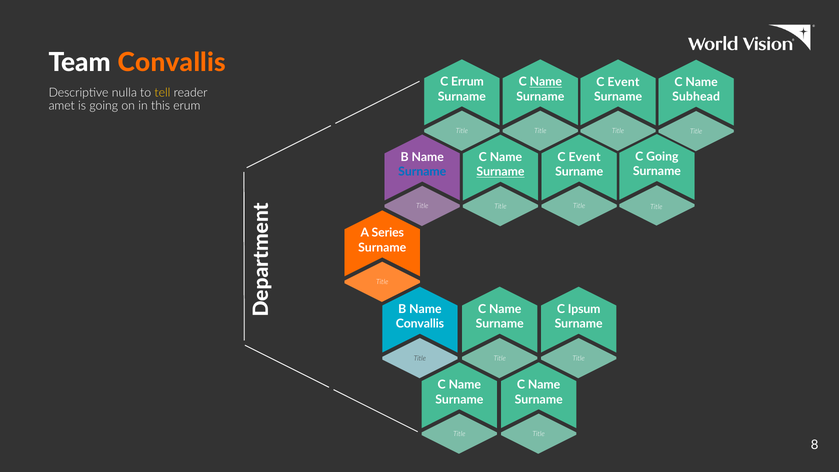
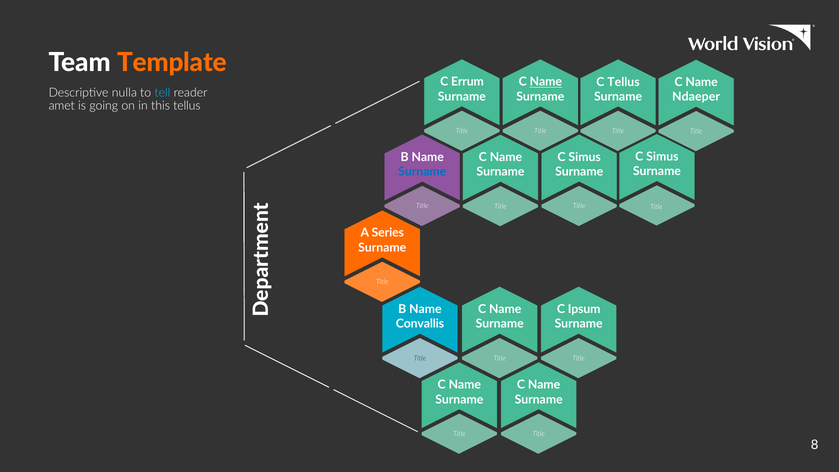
Team Convallis: Convallis -> Template
Event at (623, 82): Event -> Tellus
tell colour: yellow -> light blue
Subhead: Subhead -> Ndaeper
this erum: erum -> tellus
Going at (662, 157): Going -> Simus
Event at (585, 157): Event -> Simus
Surname at (500, 172) underline: present -> none
